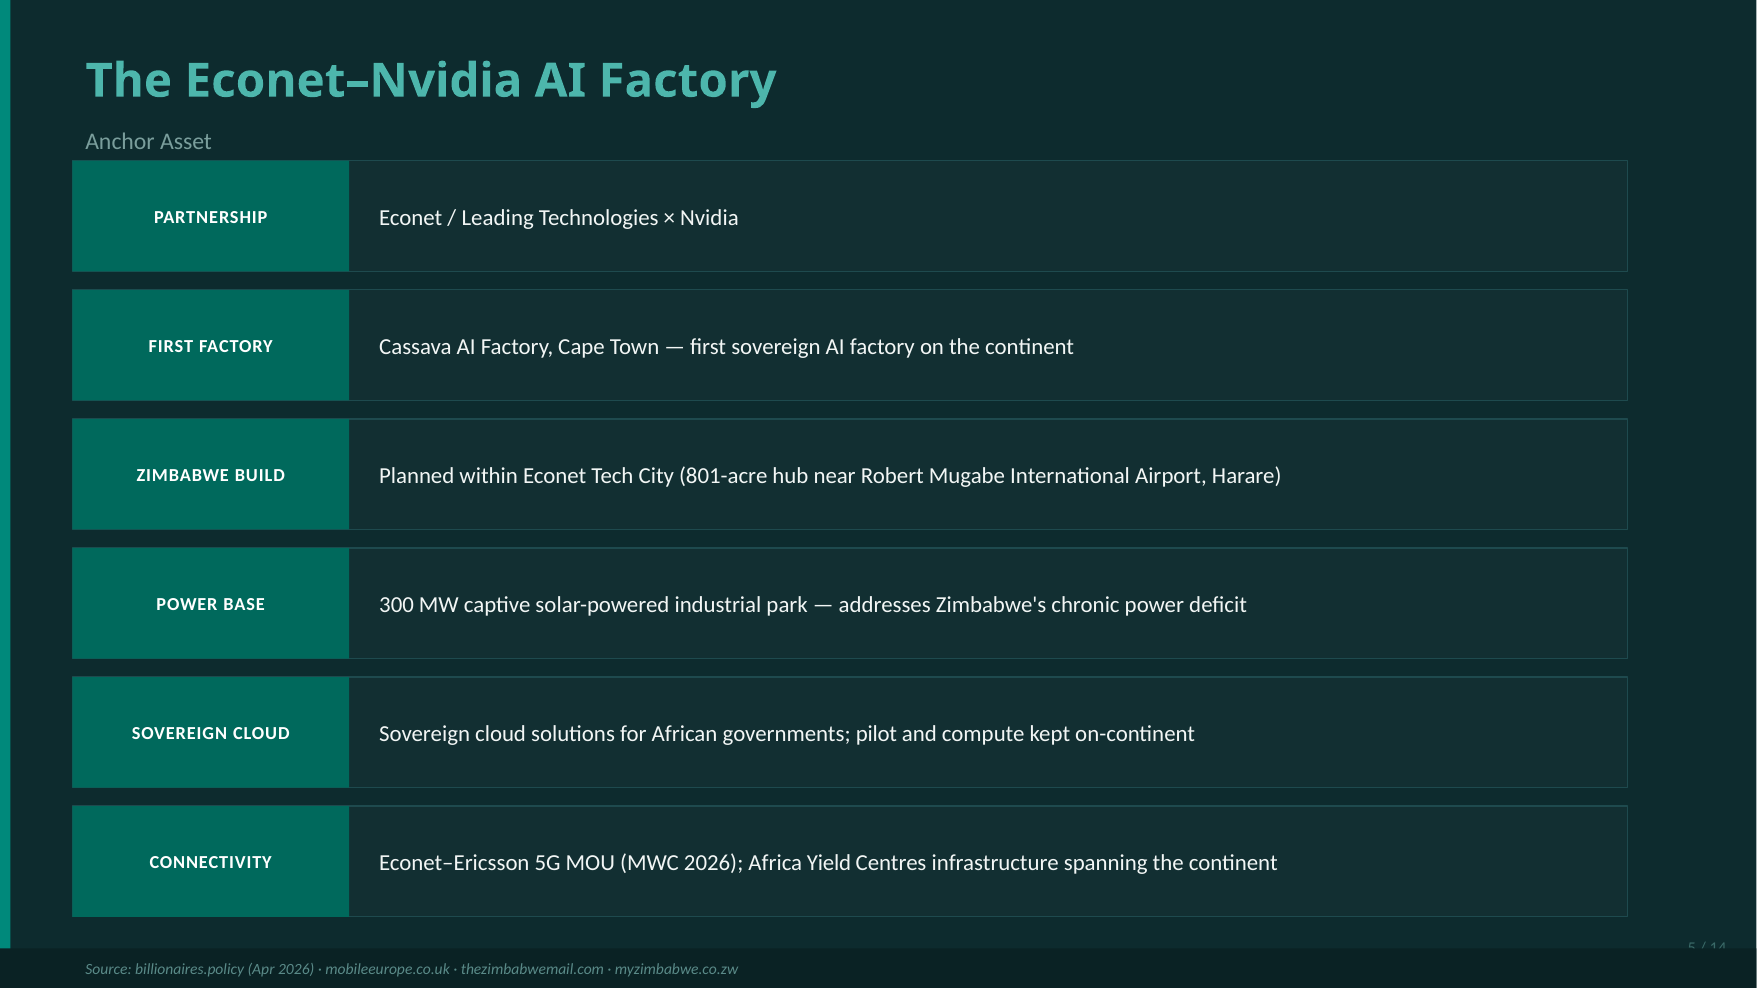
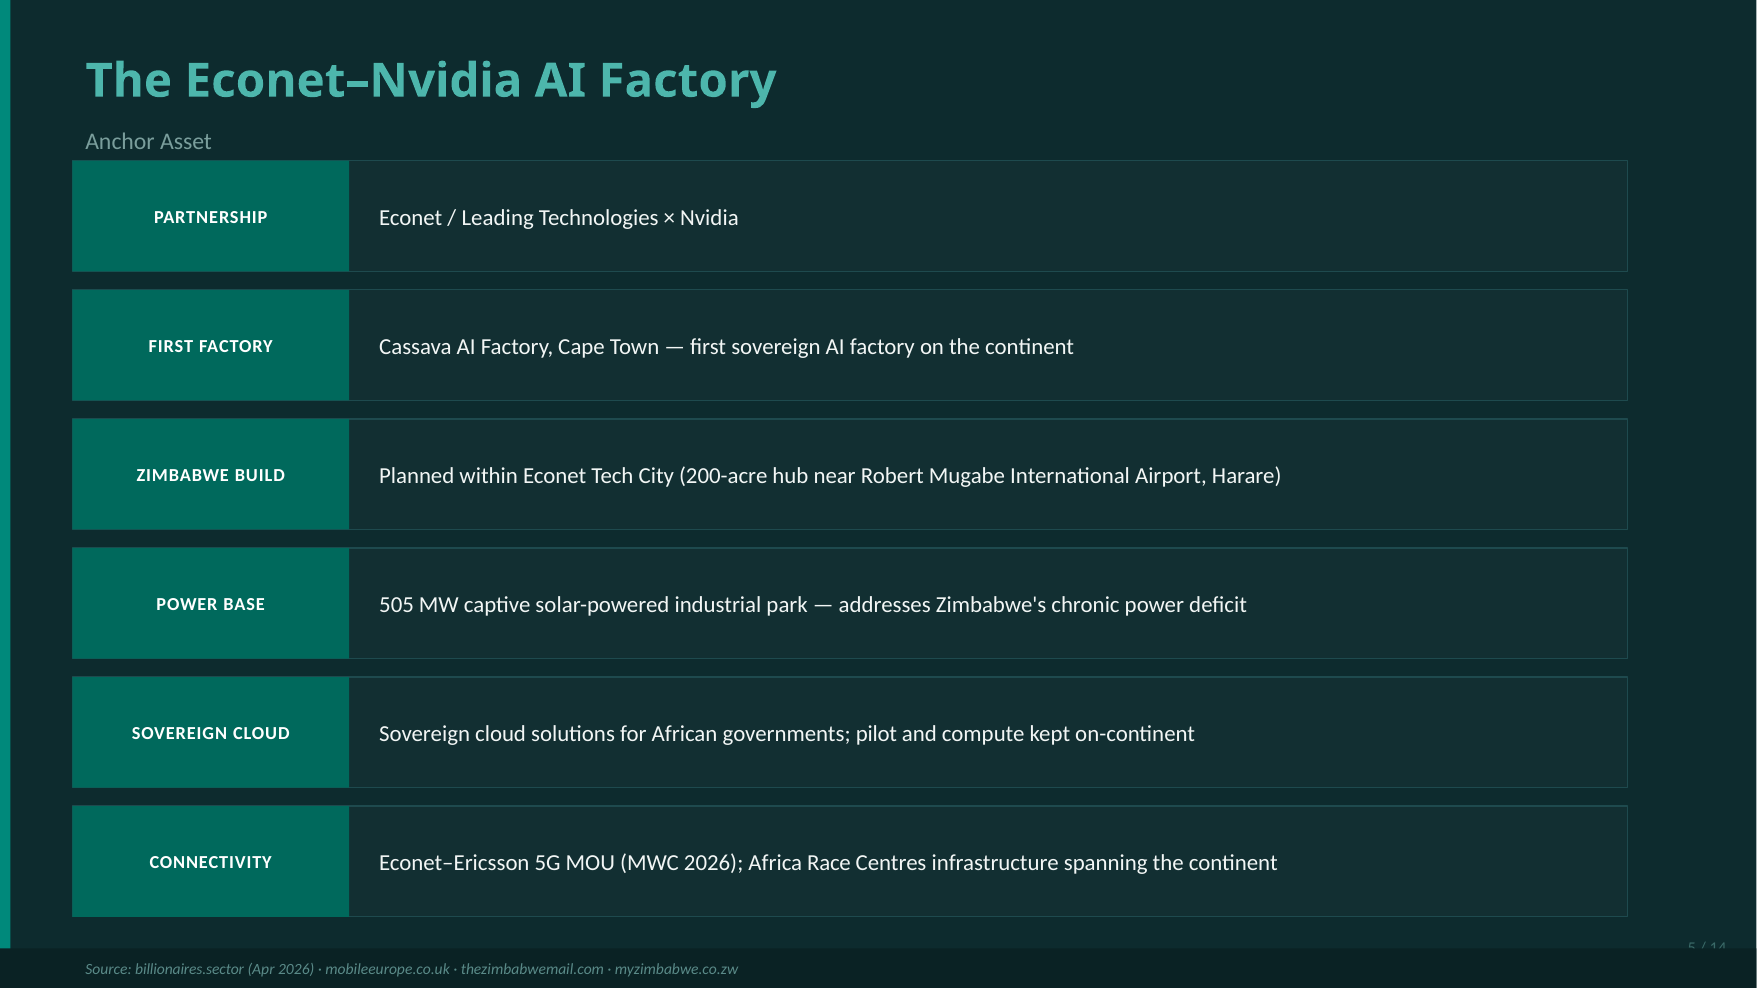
801-acre: 801-acre -> 200-acre
300: 300 -> 505
Yield: Yield -> Race
billionaires.policy: billionaires.policy -> billionaires.sector
